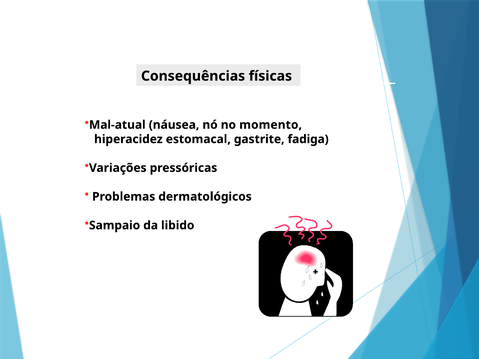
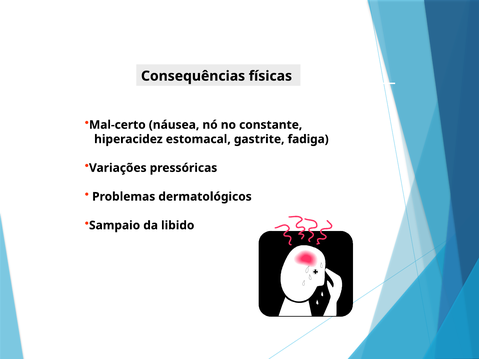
Mal-atual: Mal-atual -> Mal-certo
momento: momento -> constante
